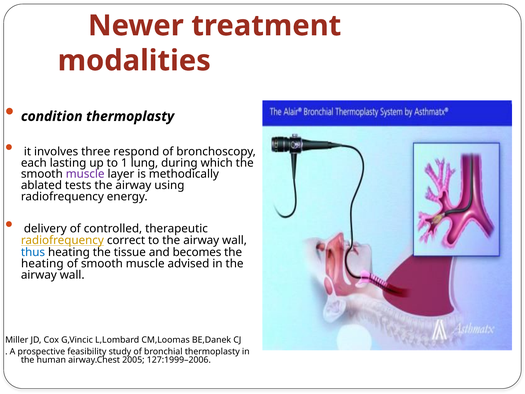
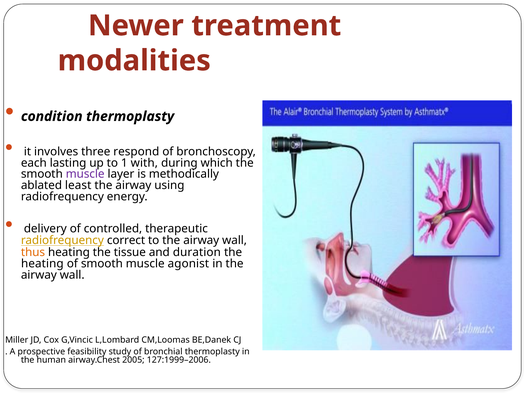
lung: lung -> with
tests: tests -> least
thus colour: blue -> orange
becomes: becomes -> duration
advised: advised -> agonist
